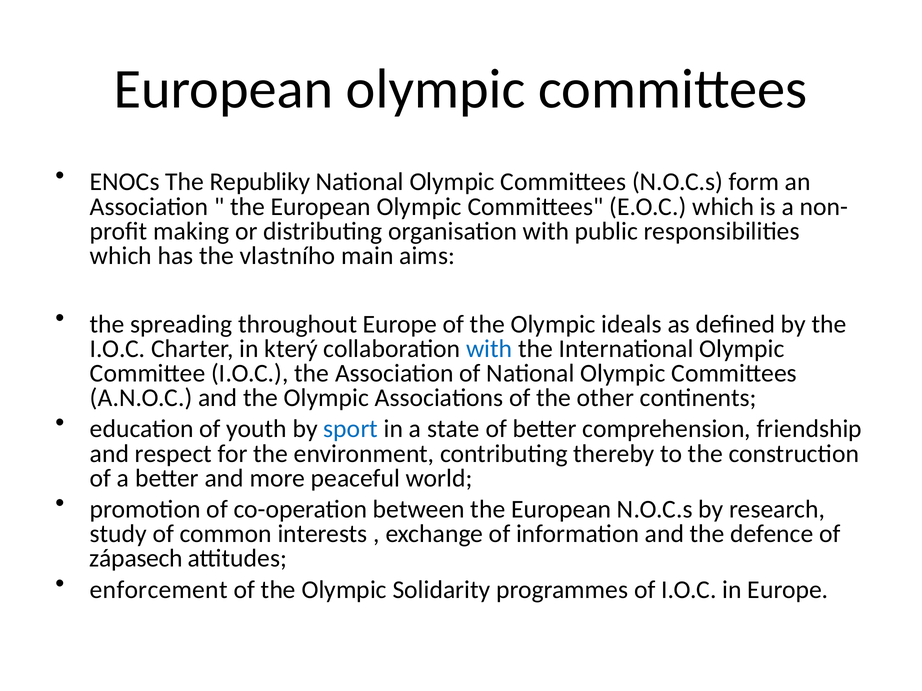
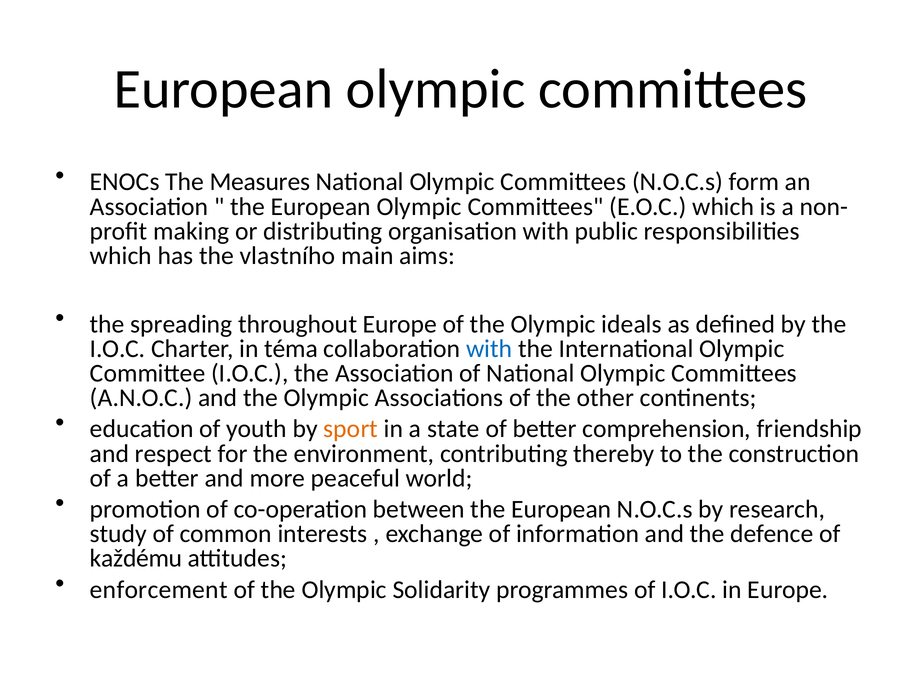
Republiky: Republiky -> Measures
který: který -> téma
sport colour: blue -> orange
zápasech: zápasech -> každému
